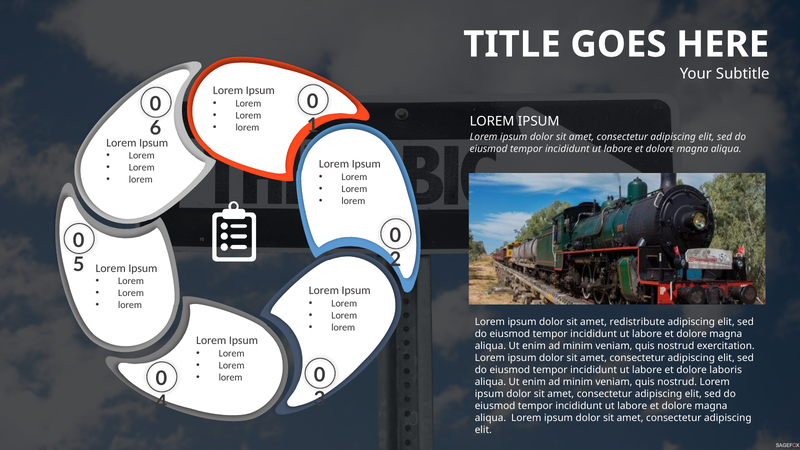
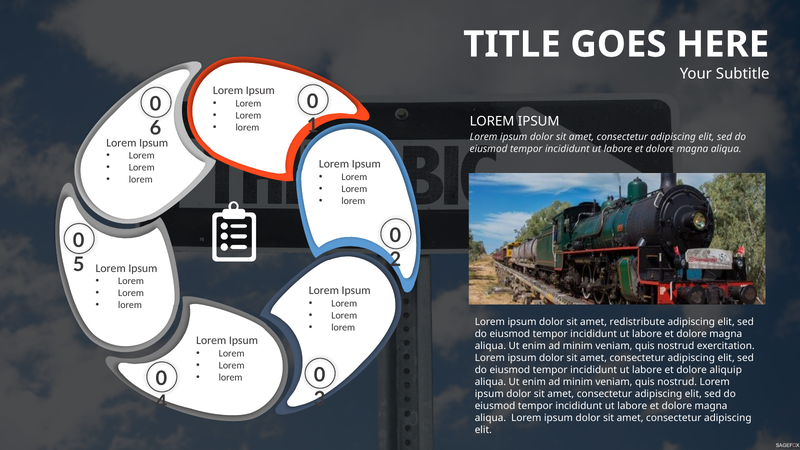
laboris: laboris -> aliquip
